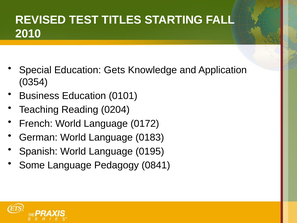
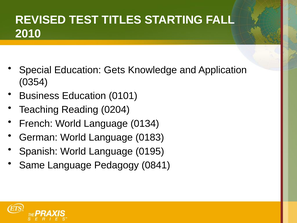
0172: 0172 -> 0134
Some: Some -> Same
